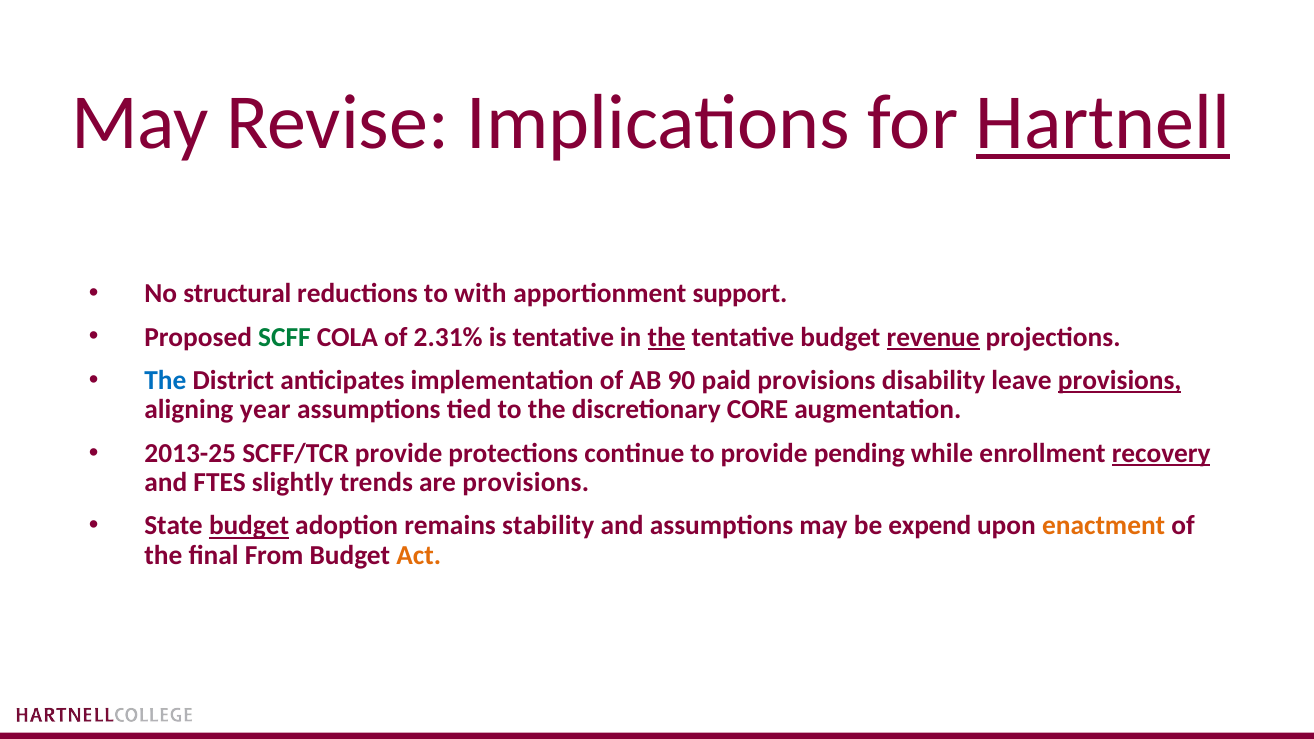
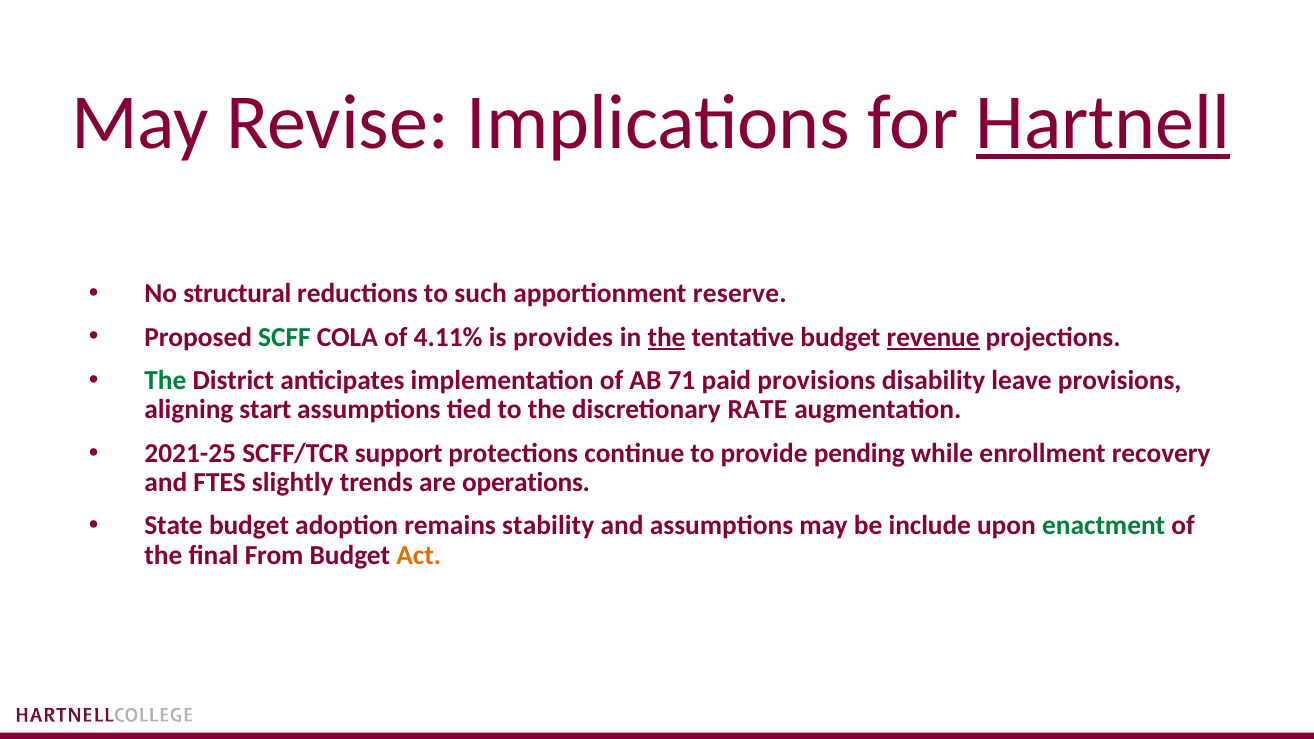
with: with -> such
support: support -> reserve
2.31%: 2.31% -> 4.11%
is tentative: tentative -> provides
The at (165, 380) colour: blue -> green
90: 90 -> 71
provisions at (1120, 380) underline: present -> none
year: year -> start
CORE: CORE -> RATE
2013-25: 2013-25 -> 2021-25
SCFF/TCR provide: provide -> support
recovery underline: present -> none
are provisions: provisions -> operations
budget at (249, 526) underline: present -> none
expend: expend -> include
enactment colour: orange -> green
